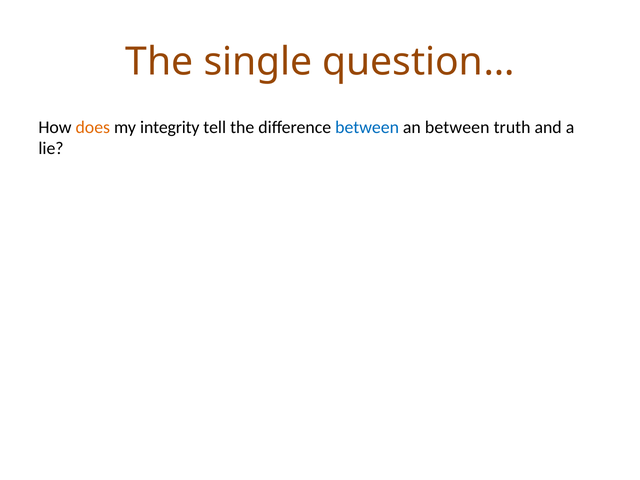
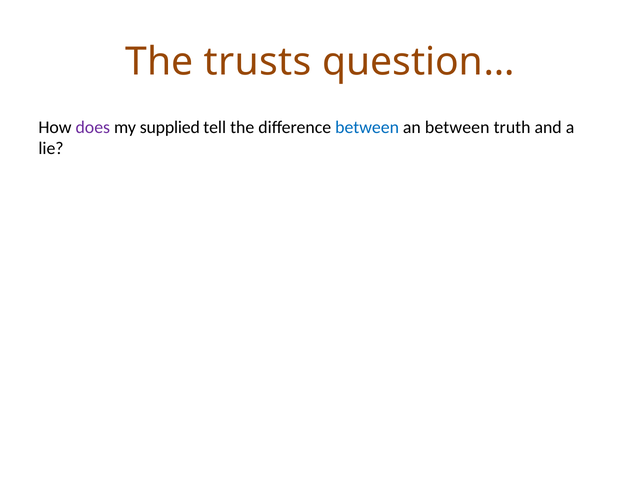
single: single -> trusts
does colour: orange -> purple
integrity: integrity -> supplied
